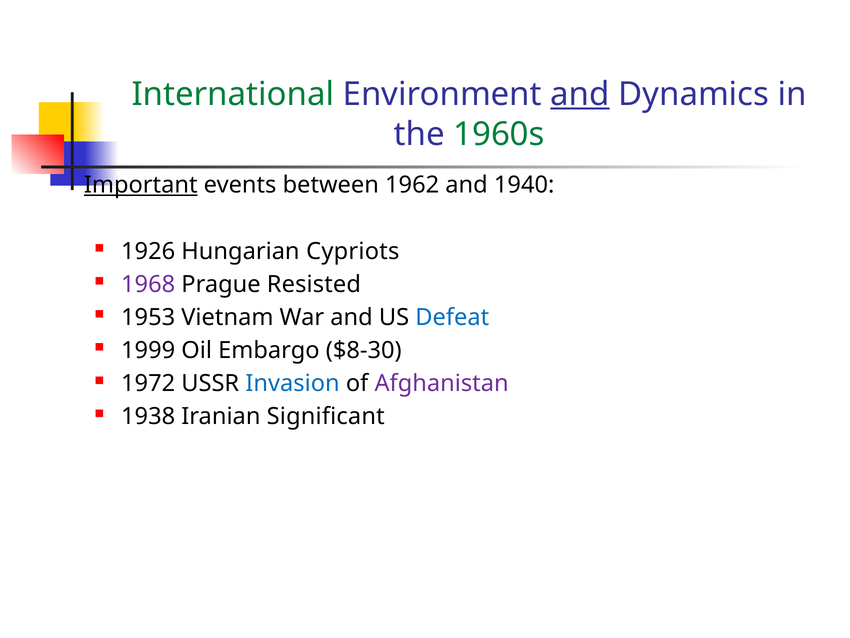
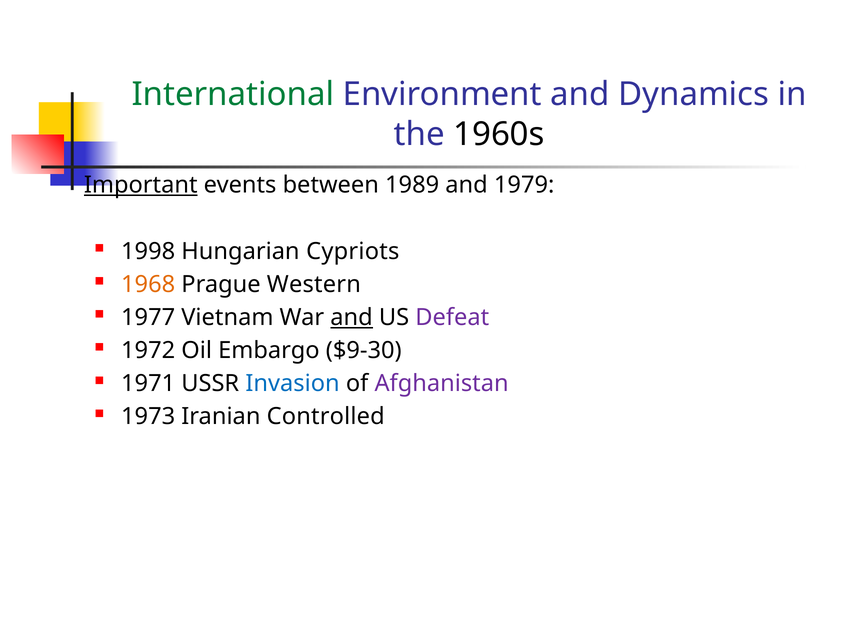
and at (580, 94) underline: present -> none
1960s colour: green -> black
1962: 1962 -> 1989
1940: 1940 -> 1979
1926: 1926 -> 1998
1968 colour: purple -> orange
Resisted: Resisted -> Western
1953: 1953 -> 1977
and at (352, 317) underline: none -> present
Defeat colour: blue -> purple
1999: 1999 -> 1972
$8-30: $8-30 -> $9-30
1972: 1972 -> 1971
1938: 1938 -> 1973
Significant: Significant -> Controlled
